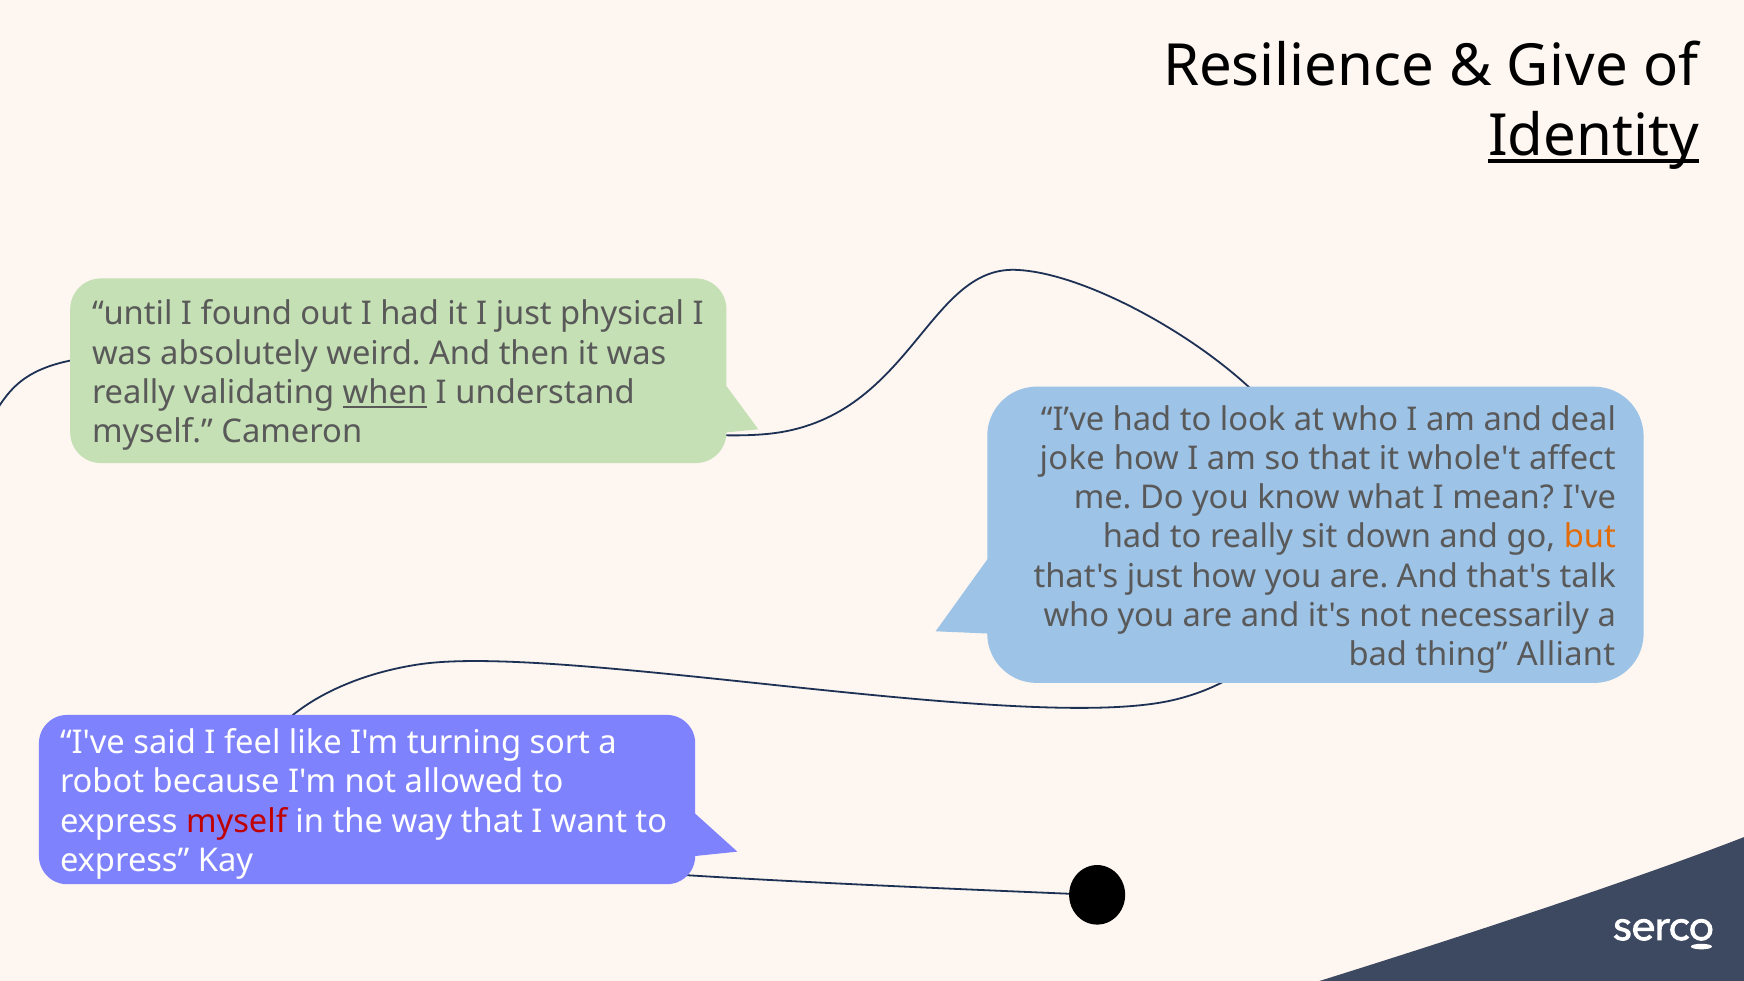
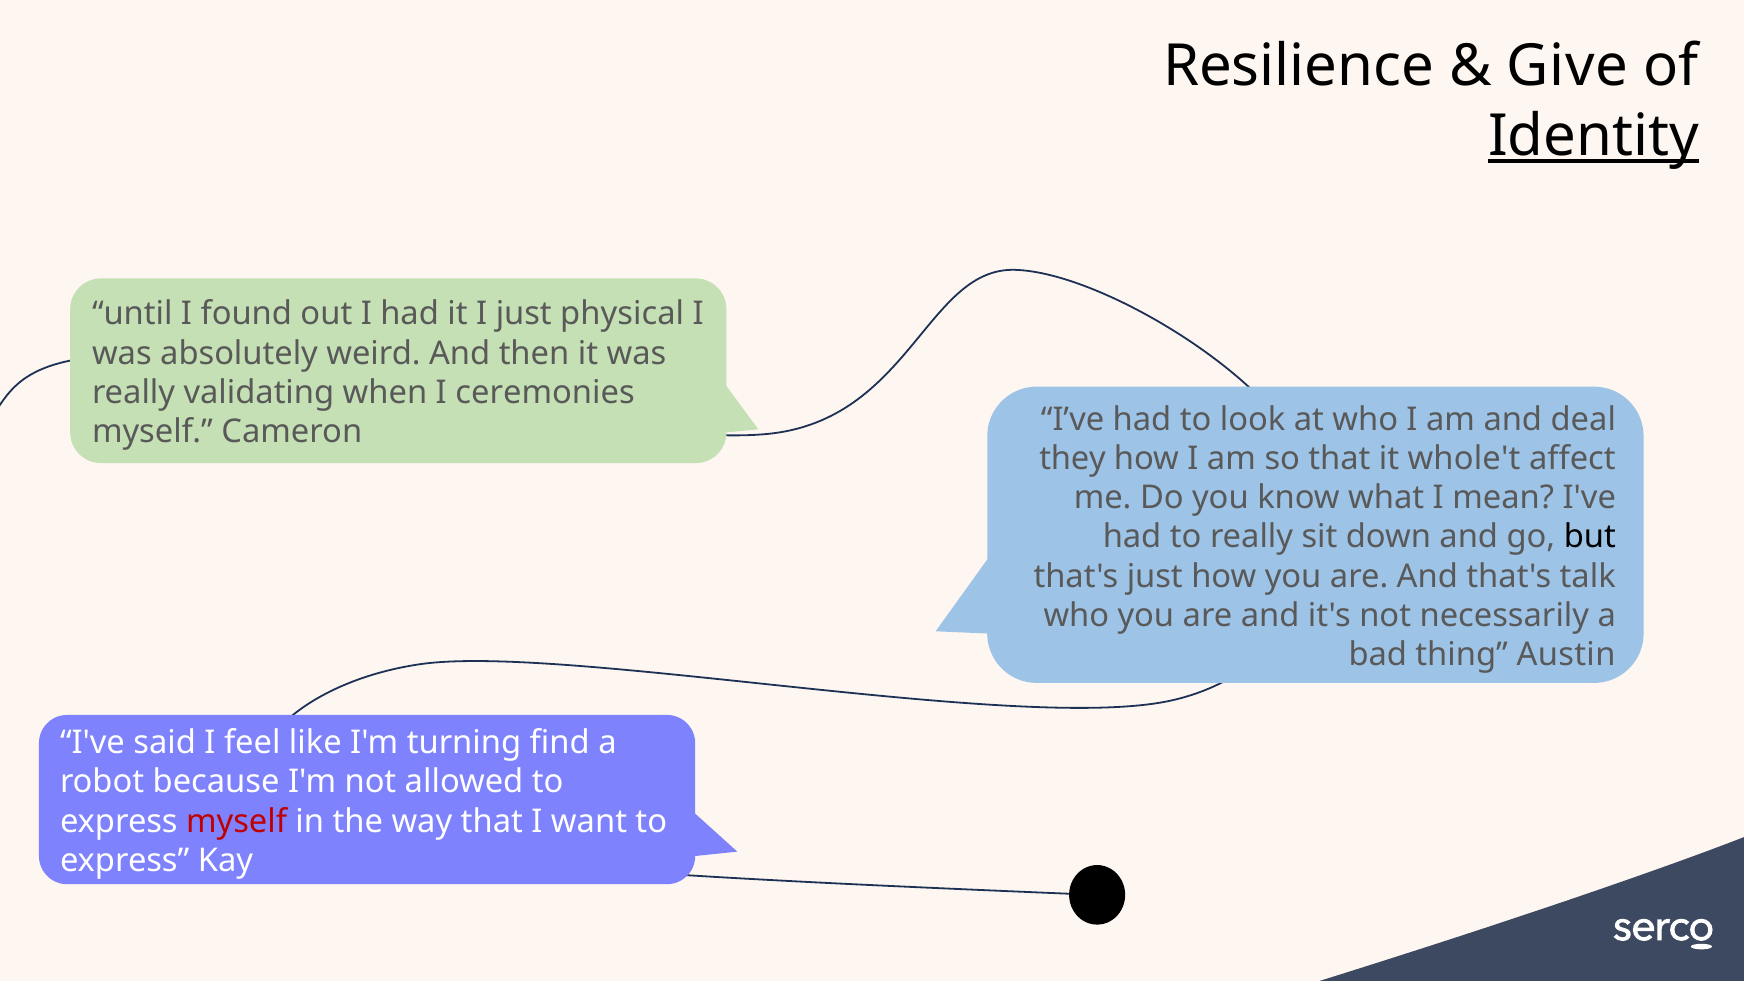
when underline: present -> none
understand: understand -> ceremonies
joke: joke -> they
but colour: orange -> black
Alliant: Alliant -> Austin
sort: sort -> find
